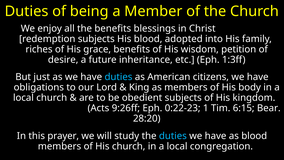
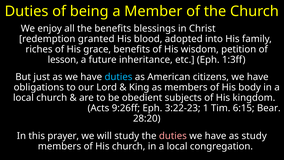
redemption subjects: subjects -> granted
desire: desire -> lesson
0:22-23: 0:22-23 -> 3:22-23
duties at (173, 136) colour: light blue -> pink
as blood: blood -> study
